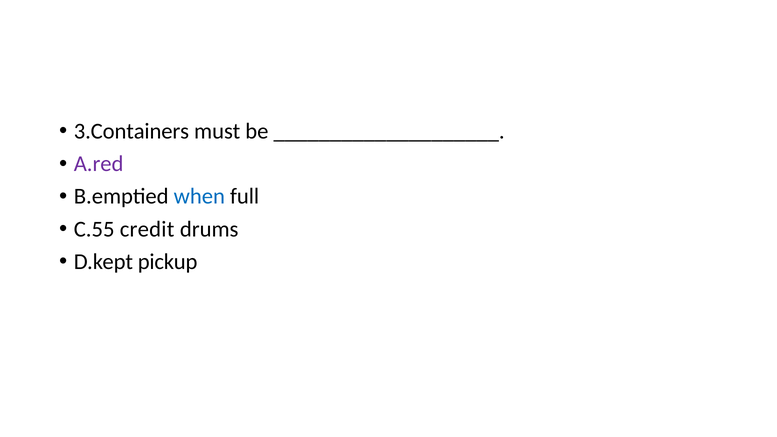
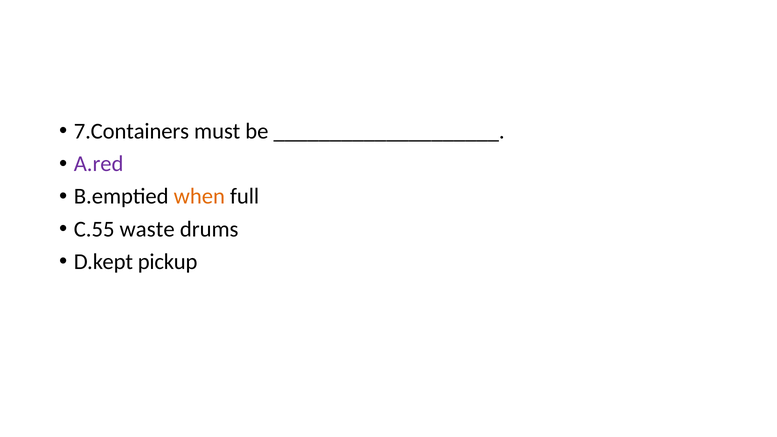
3.Containers: 3.Containers -> 7.Containers
when colour: blue -> orange
credit: credit -> waste
